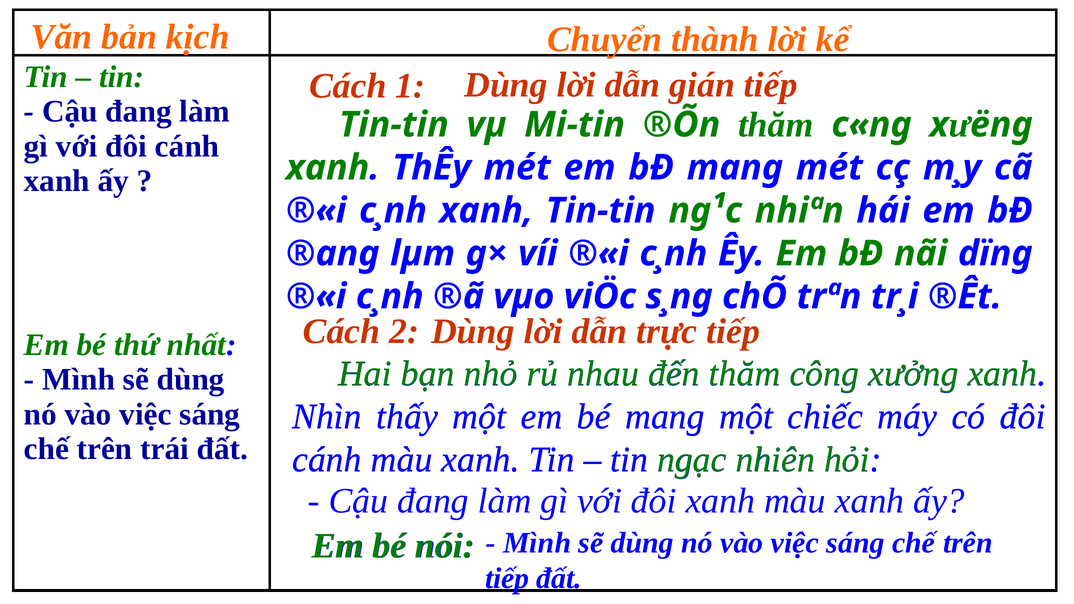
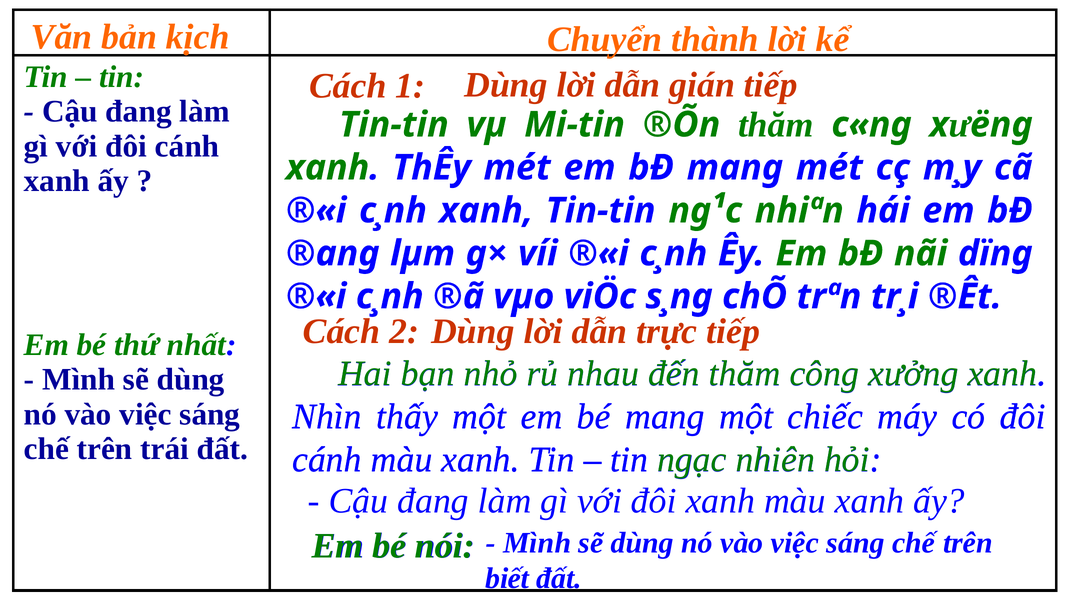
tiếp at (507, 579): tiếp -> biết
